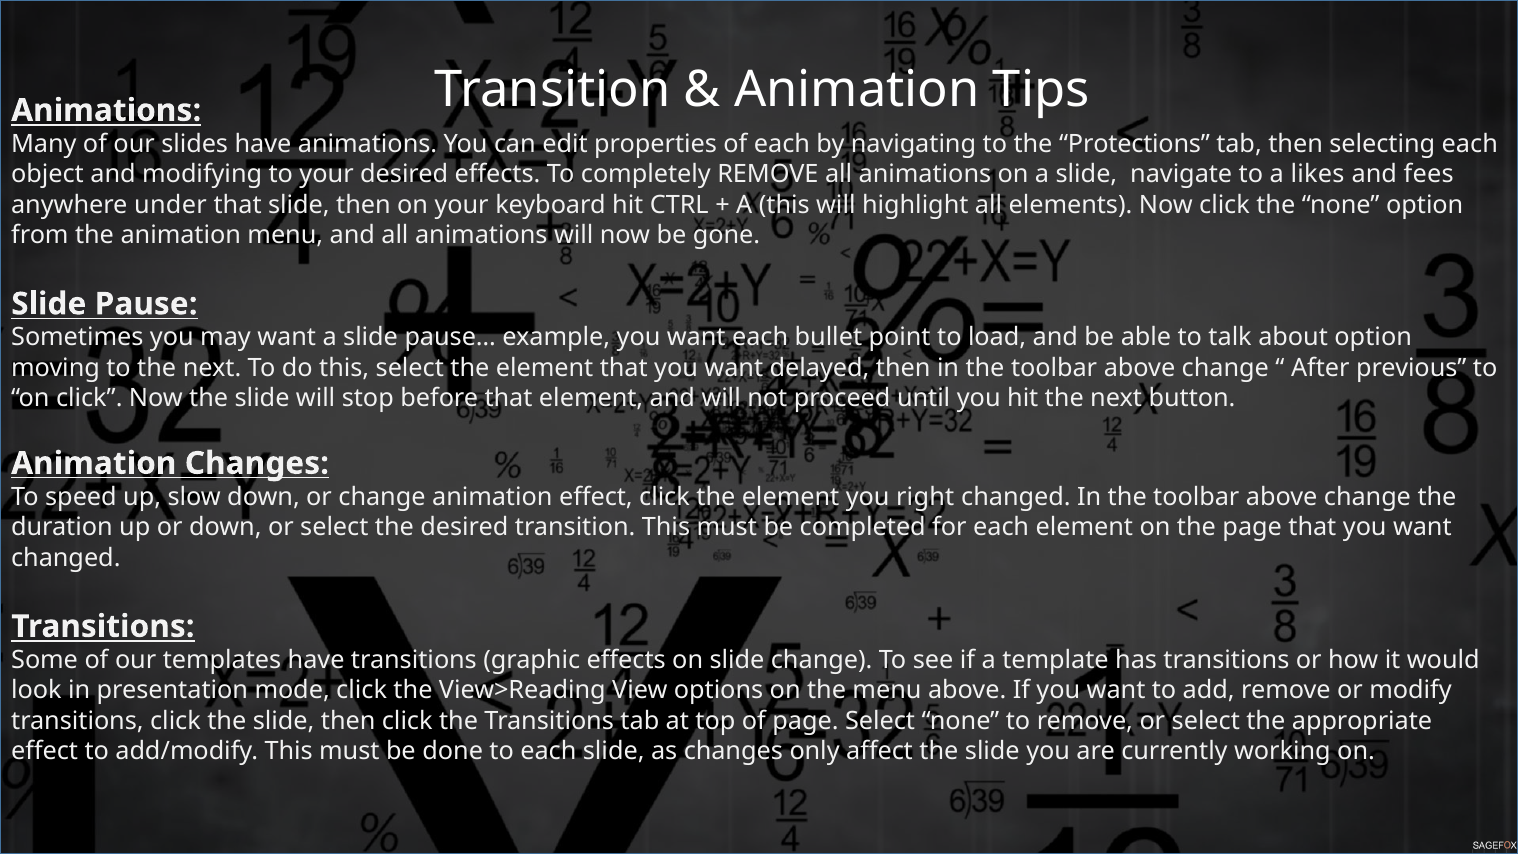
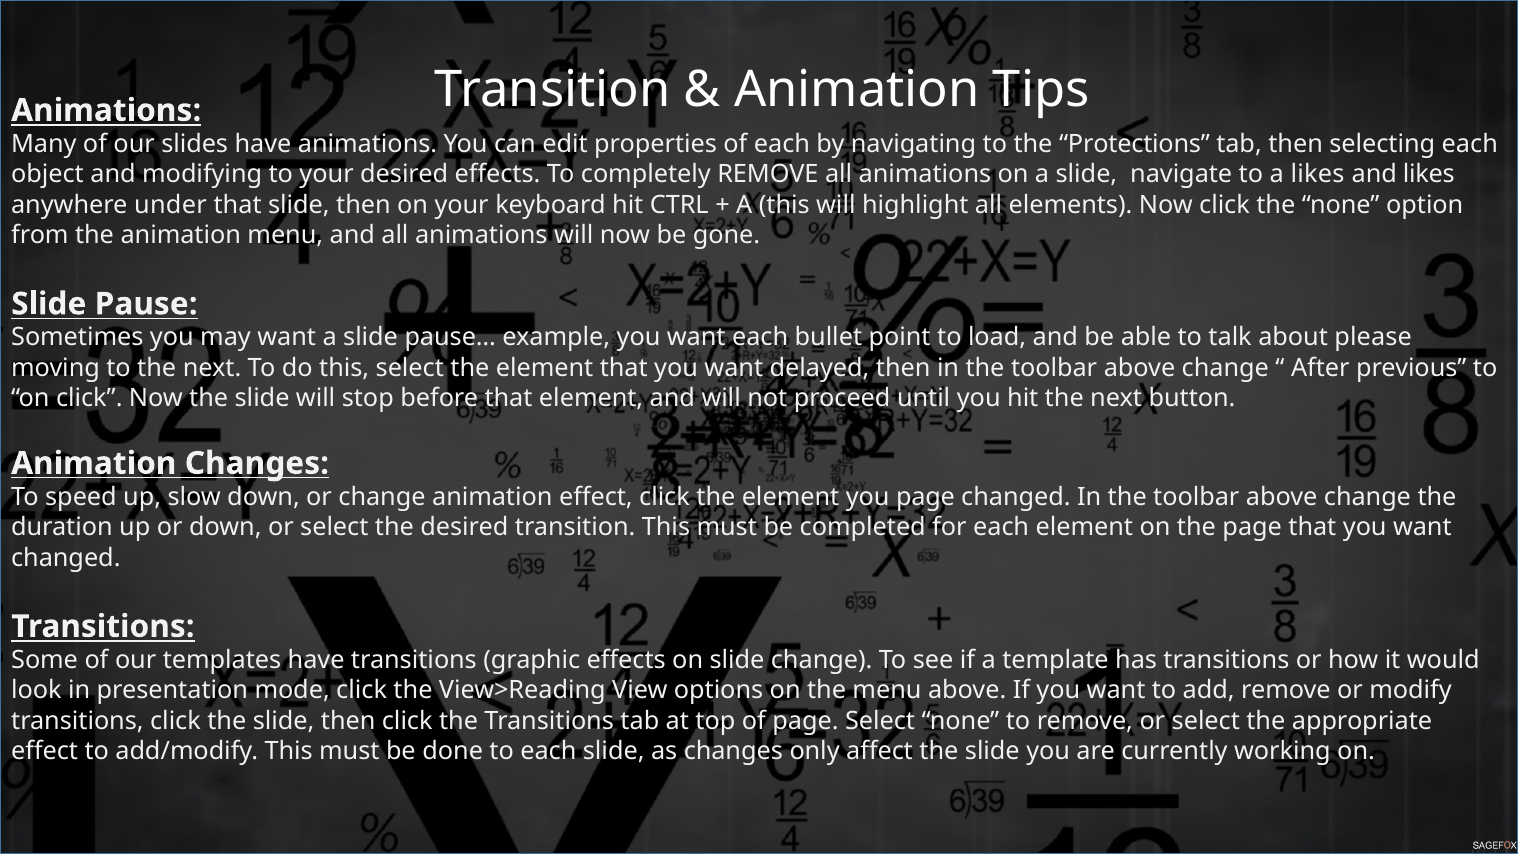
and fees: fees -> likes
about option: option -> please
you right: right -> page
